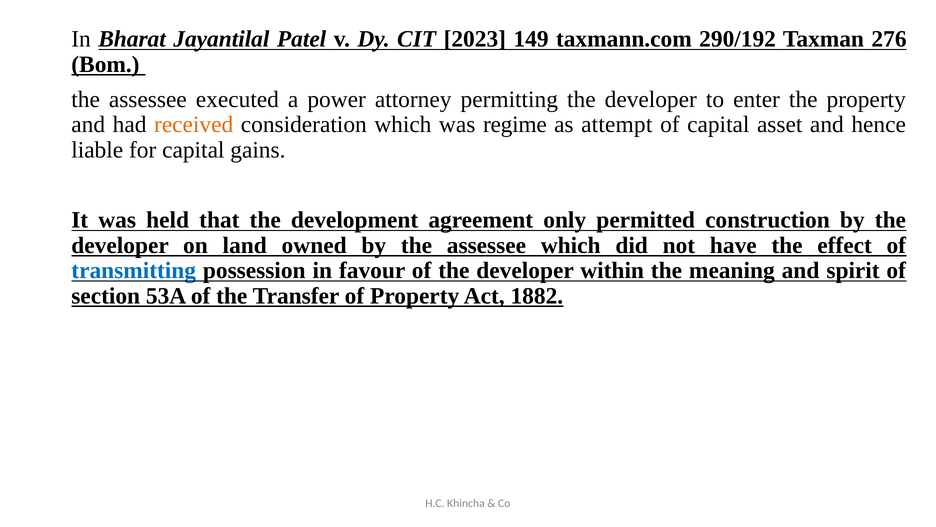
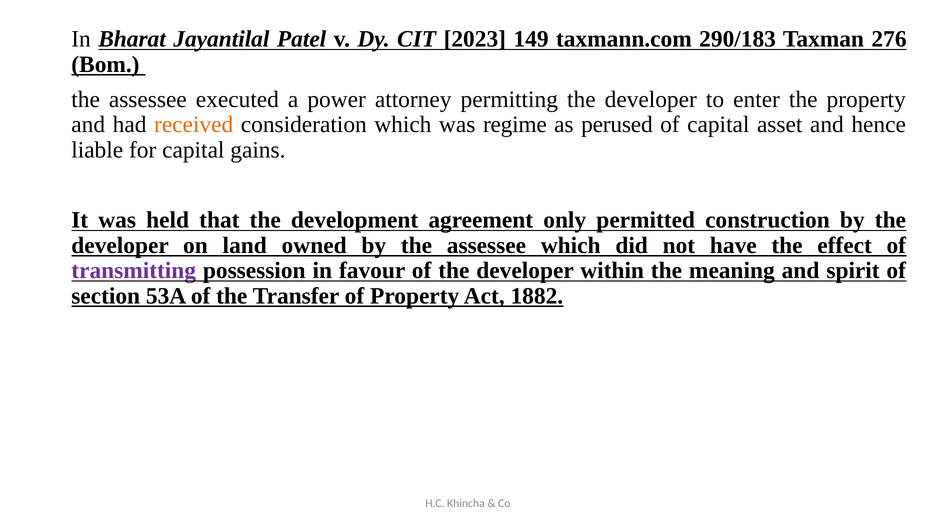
290/192: 290/192 -> 290/183
attempt: attempt -> perused
transmitting colour: blue -> purple
